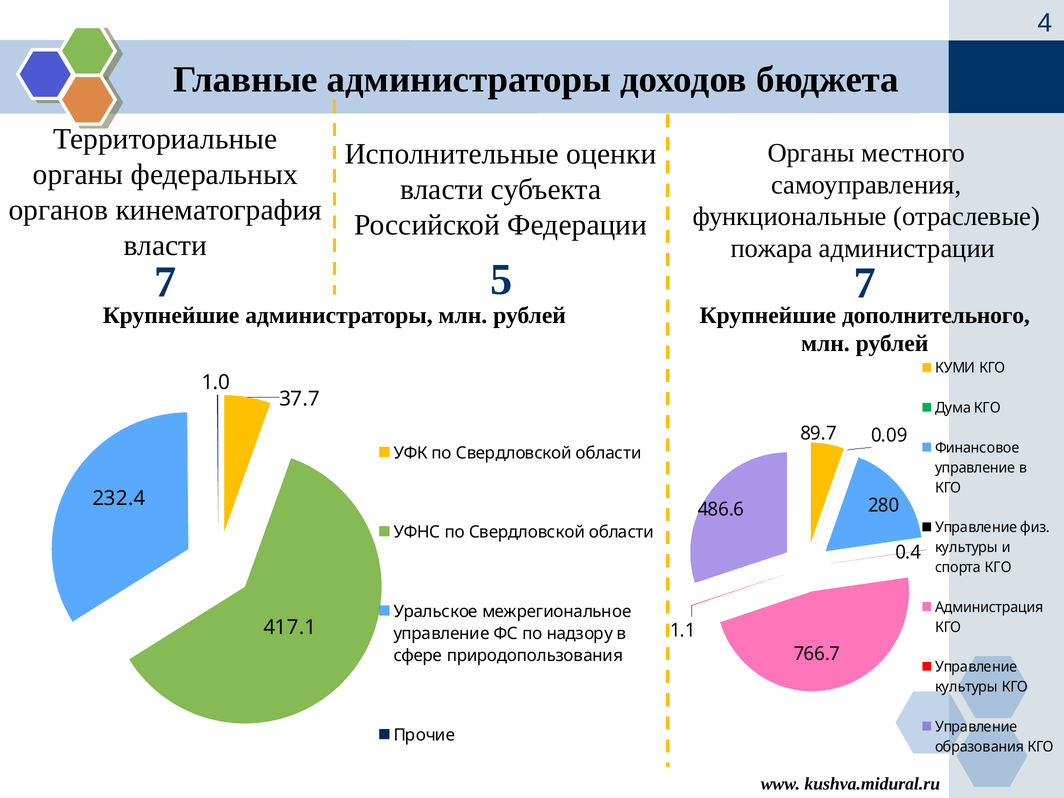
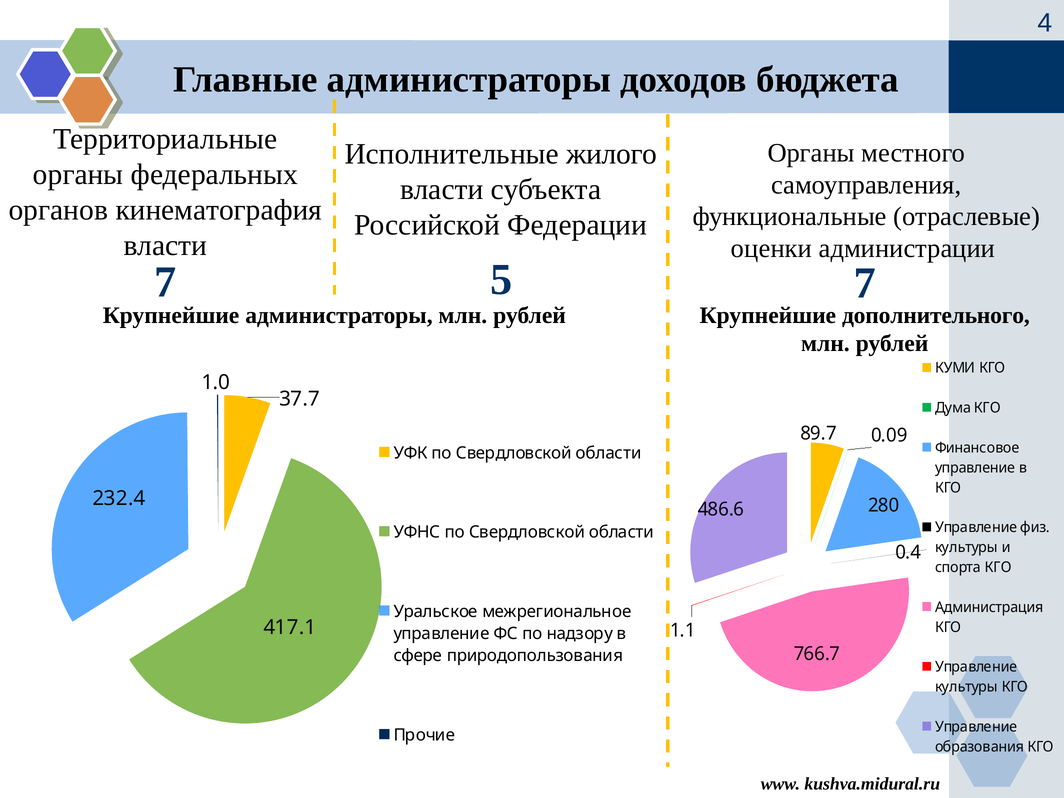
оценки: оценки -> жилого
пожара: пожара -> оценки
